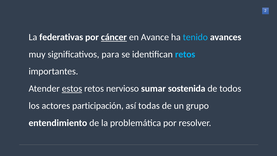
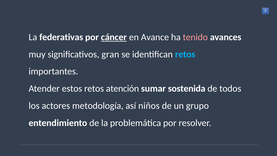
tenido colour: light blue -> pink
para: para -> gran
estos underline: present -> none
nervioso: nervioso -> atención
participación: participación -> metodología
todas: todas -> niños
